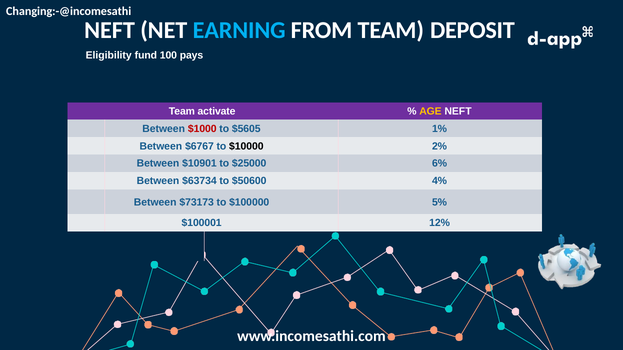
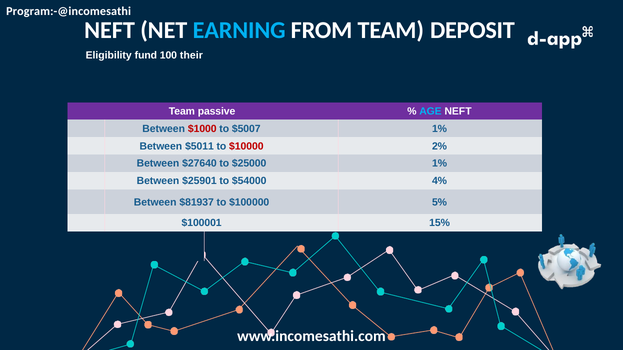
Changing:-@incomesathi: Changing:-@incomesathi -> Program:-@incomesathi
pays: pays -> their
activate: activate -> passive
AGE colour: yellow -> light blue
$5605: $5605 -> $5007
$6767: $6767 -> $5011
$10000 colour: black -> red
$10901: $10901 -> $27640
$25000 6%: 6% -> 1%
$63734: $63734 -> $25901
$50600: $50600 -> $54000
$73173: $73173 -> $81937
12%: 12% -> 15%
